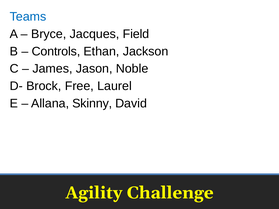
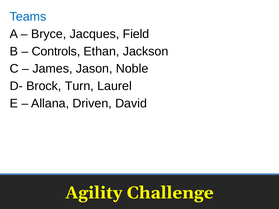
Free: Free -> Turn
Skinny: Skinny -> Driven
